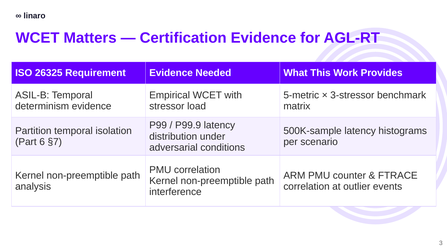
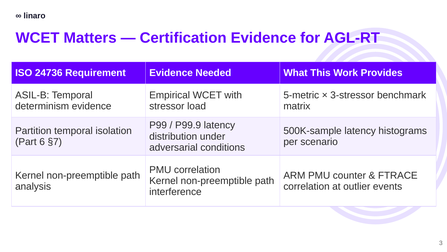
26325: 26325 -> 24736
